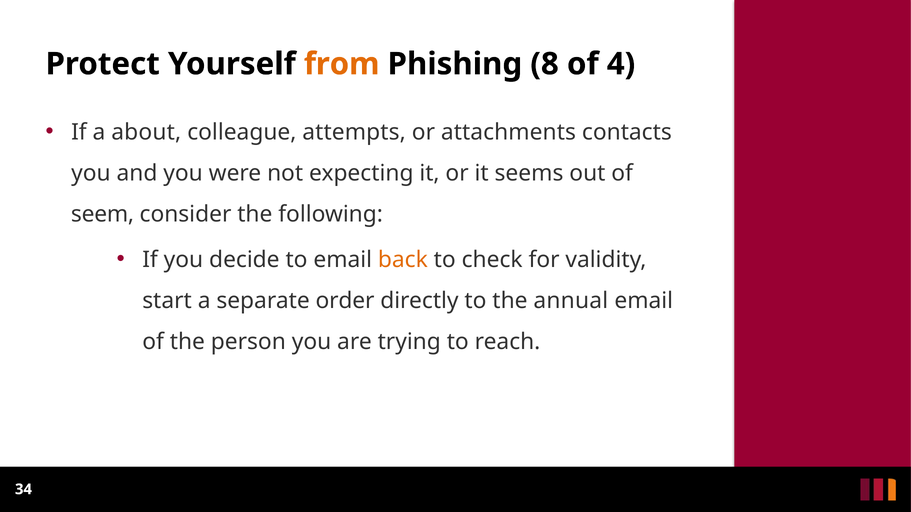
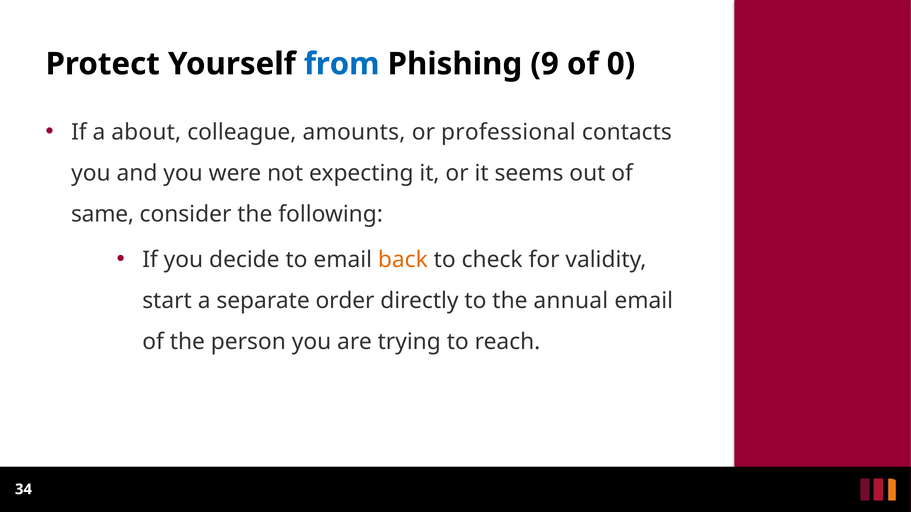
from colour: orange -> blue
8: 8 -> 9
4: 4 -> 0
attempts: attempts -> amounts
attachments: attachments -> professional
seem: seem -> same
